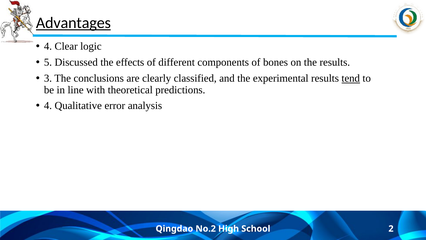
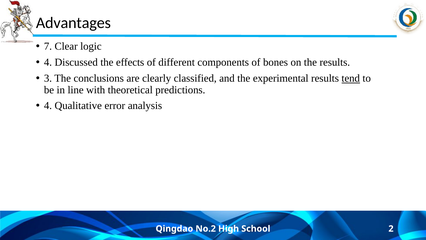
Advantages underline: present -> none
4 at (48, 46): 4 -> 7
5 at (48, 62): 5 -> 4
